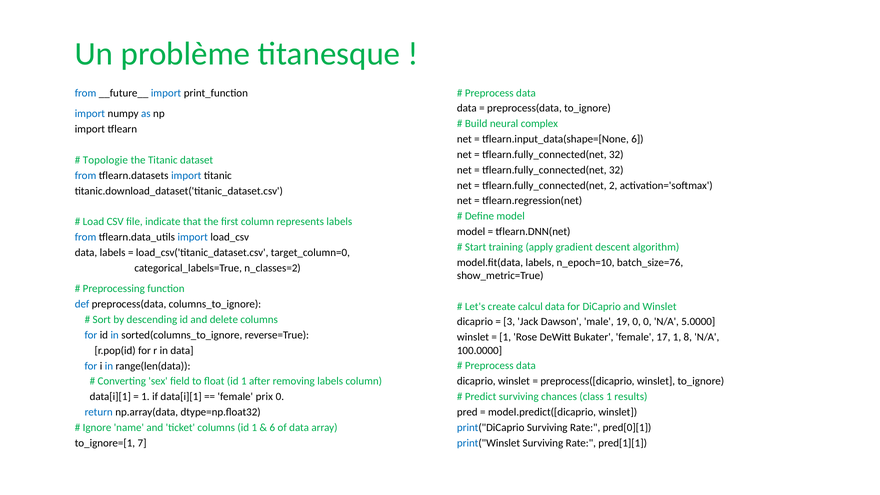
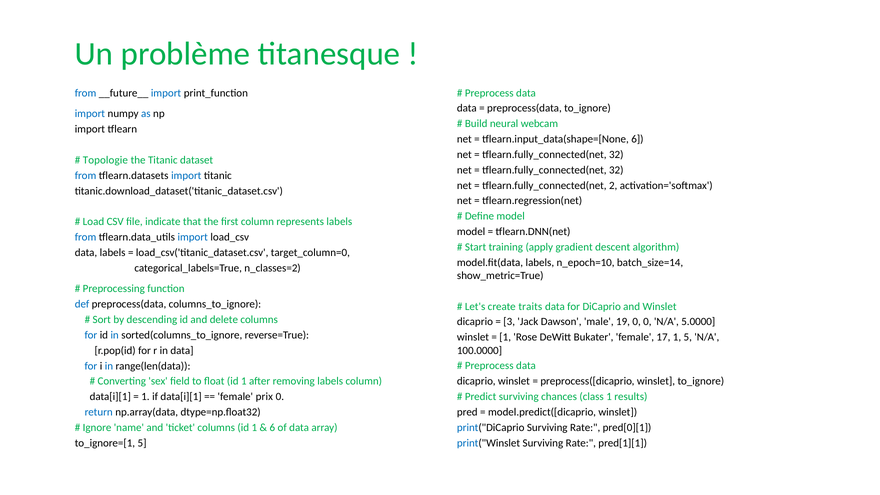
complex: complex -> webcam
batch_size=76: batch_size=76 -> batch_size=14
calcul: calcul -> traits
1 8: 8 -> 5
to_ignore=[1 7: 7 -> 5
